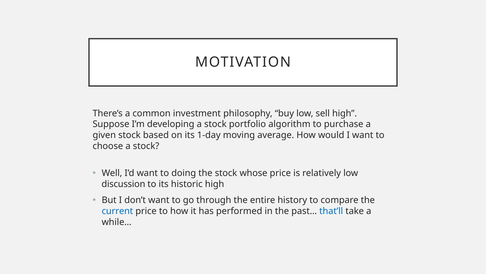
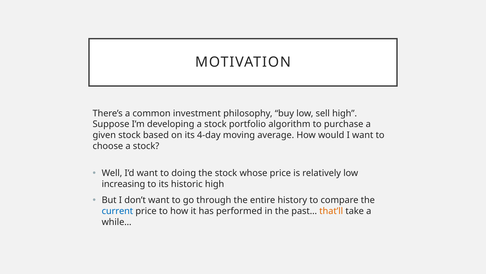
1-day: 1-day -> 4-day
discussion: discussion -> increasing
that’ll colour: blue -> orange
